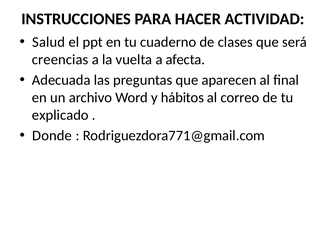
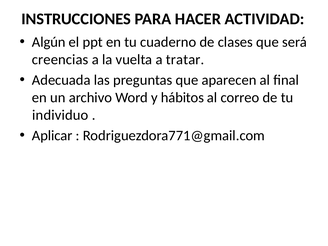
Salud: Salud -> Algún
afecta: afecta -> tratar
explicado: explicado -> individuo
Donde: Donde -> Aplicar
